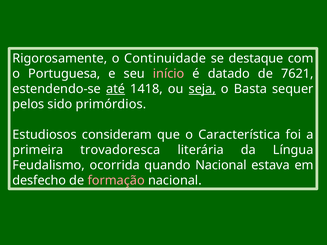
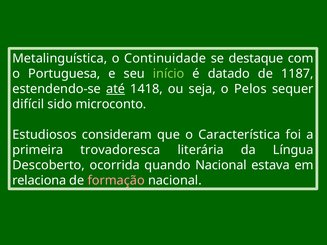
Rigorosamente: Rigorosamente -> Metalinguística
início colour: pink -> light green
7621: 7621 -> 1187
seja underline: present -> none
Basta: Basta -> Pelos
pelos: pelos -> difícil
primórdios: primórdios -> microconto
Feudalismo: Feudalismo -> Descoberto
desfecho: desfecho -> relaciona
